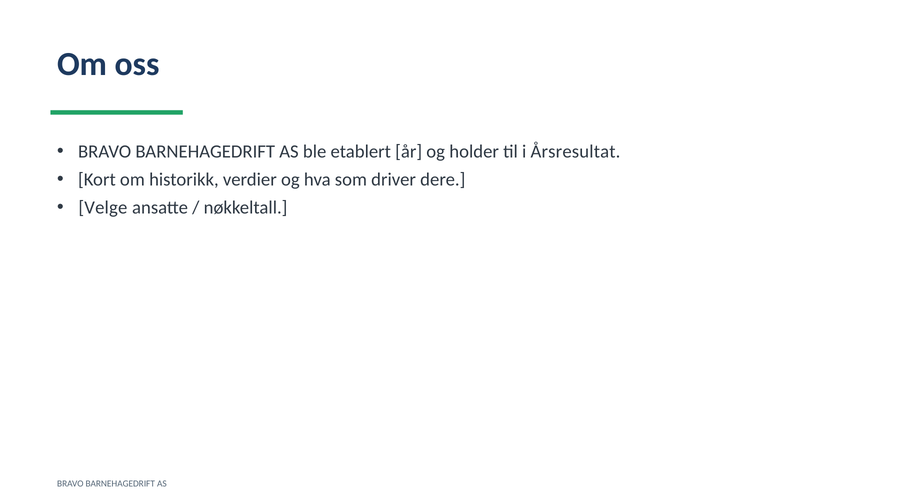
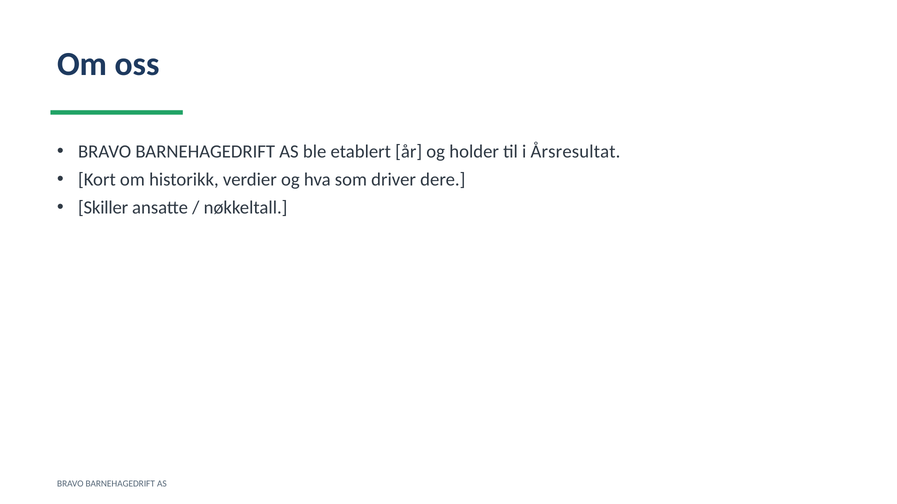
Velge: Velge -> Skiller
